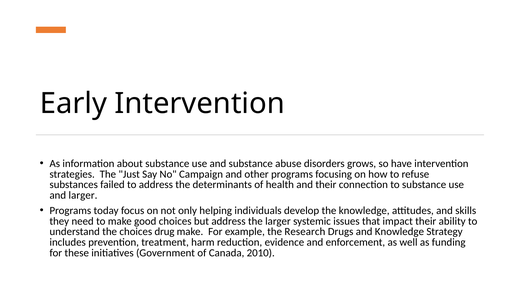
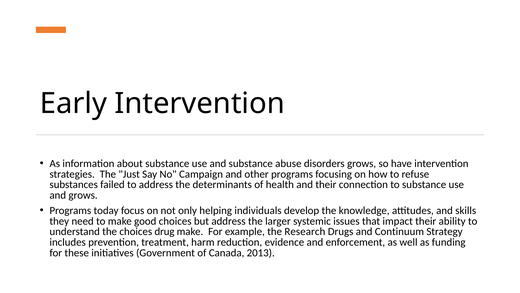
and larger: larger -> grows
and Knowledge: Knowledge -> Continuum
2010: 2010 -> 2013
